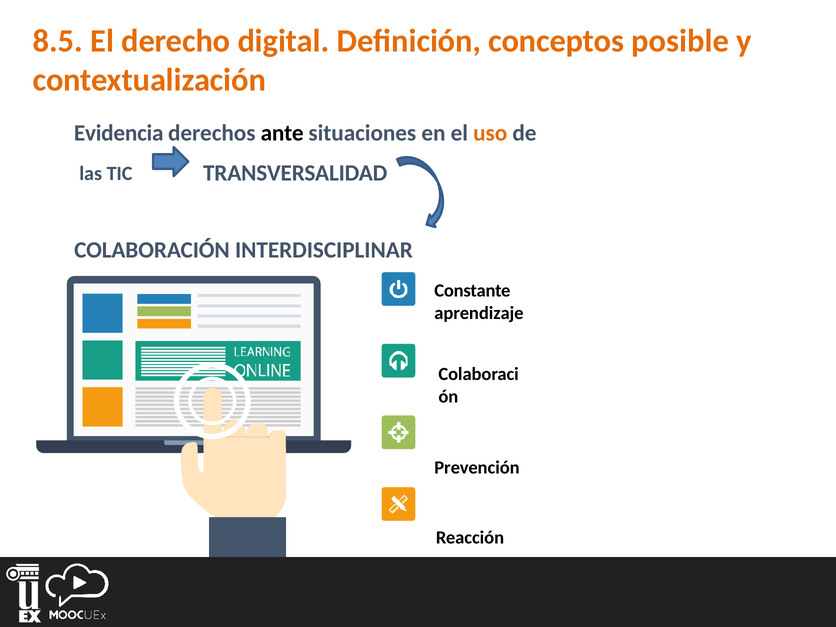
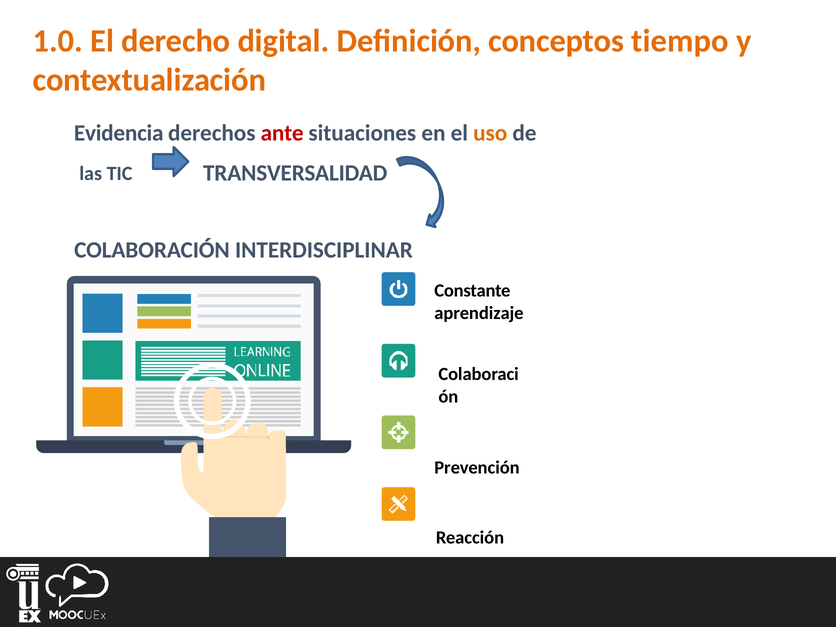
8.5: 8.5 -> 1.0
posible: posible -> tiempo
ante colour: black -> red
